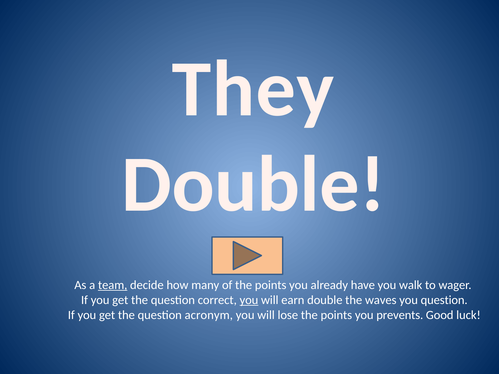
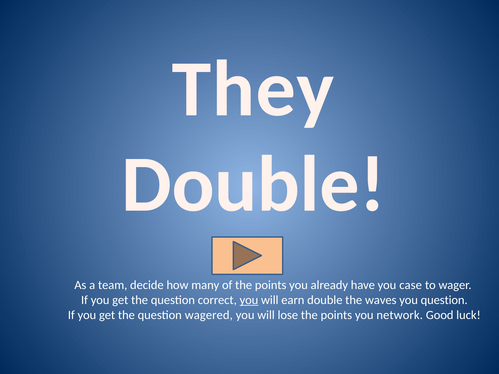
team underline: present -> none
walk: walk -> case
acronym: acronym -> wagered
prevents: prevents -> network
